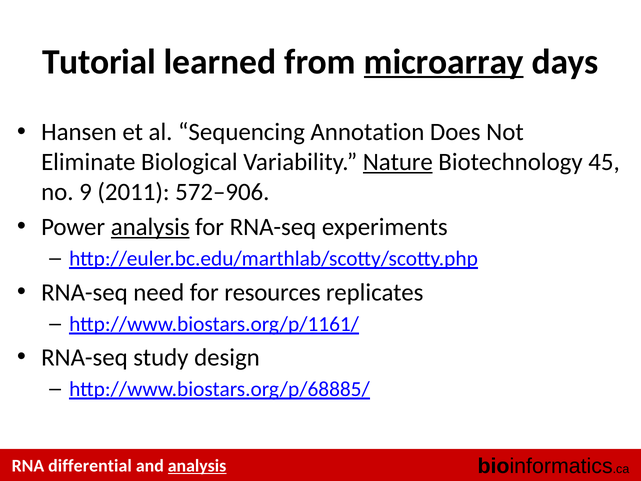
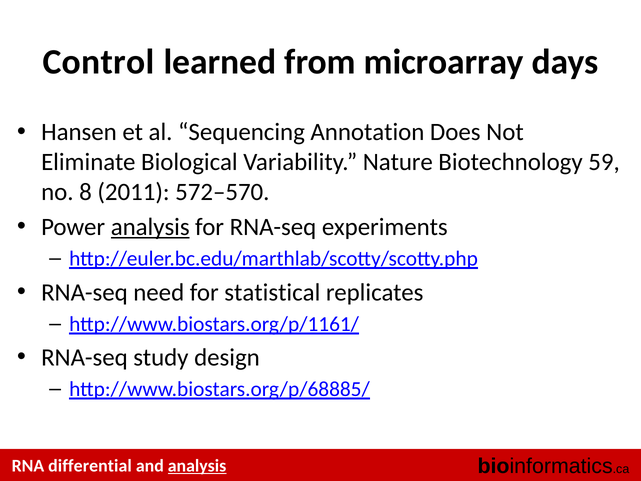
Tutorial: Tutorial -> Control
microarray underline: present -> none
Nature underline: present -> none
45: 45 -> 59
9: 9 -> 8
572–906: 572–906 -> 572–570
resources: resources -> statistical
